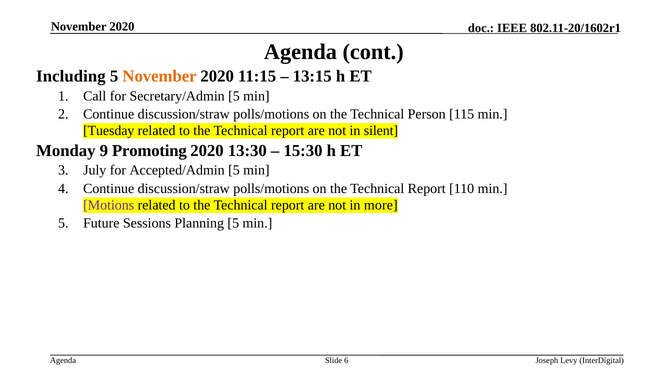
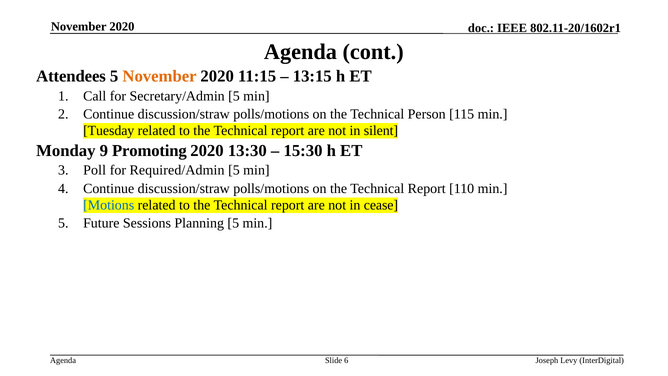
Including: Including -> Attendees
July: July -> Poll
Accepted/Admin: Accepted/Admin -> Required/Admin
Motions colour: purple -> blue
more: more -> cease
